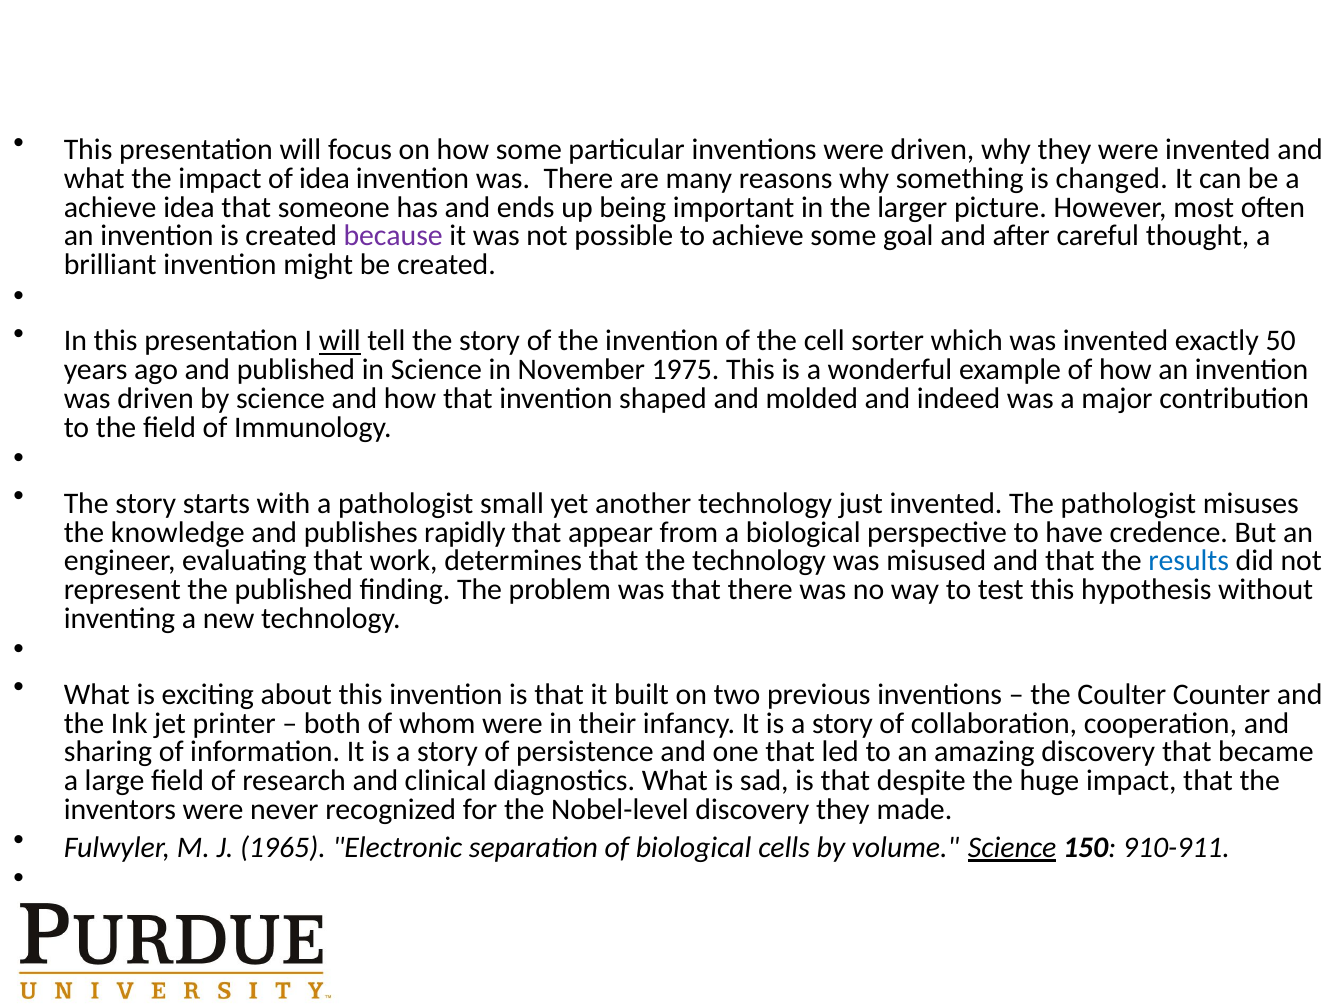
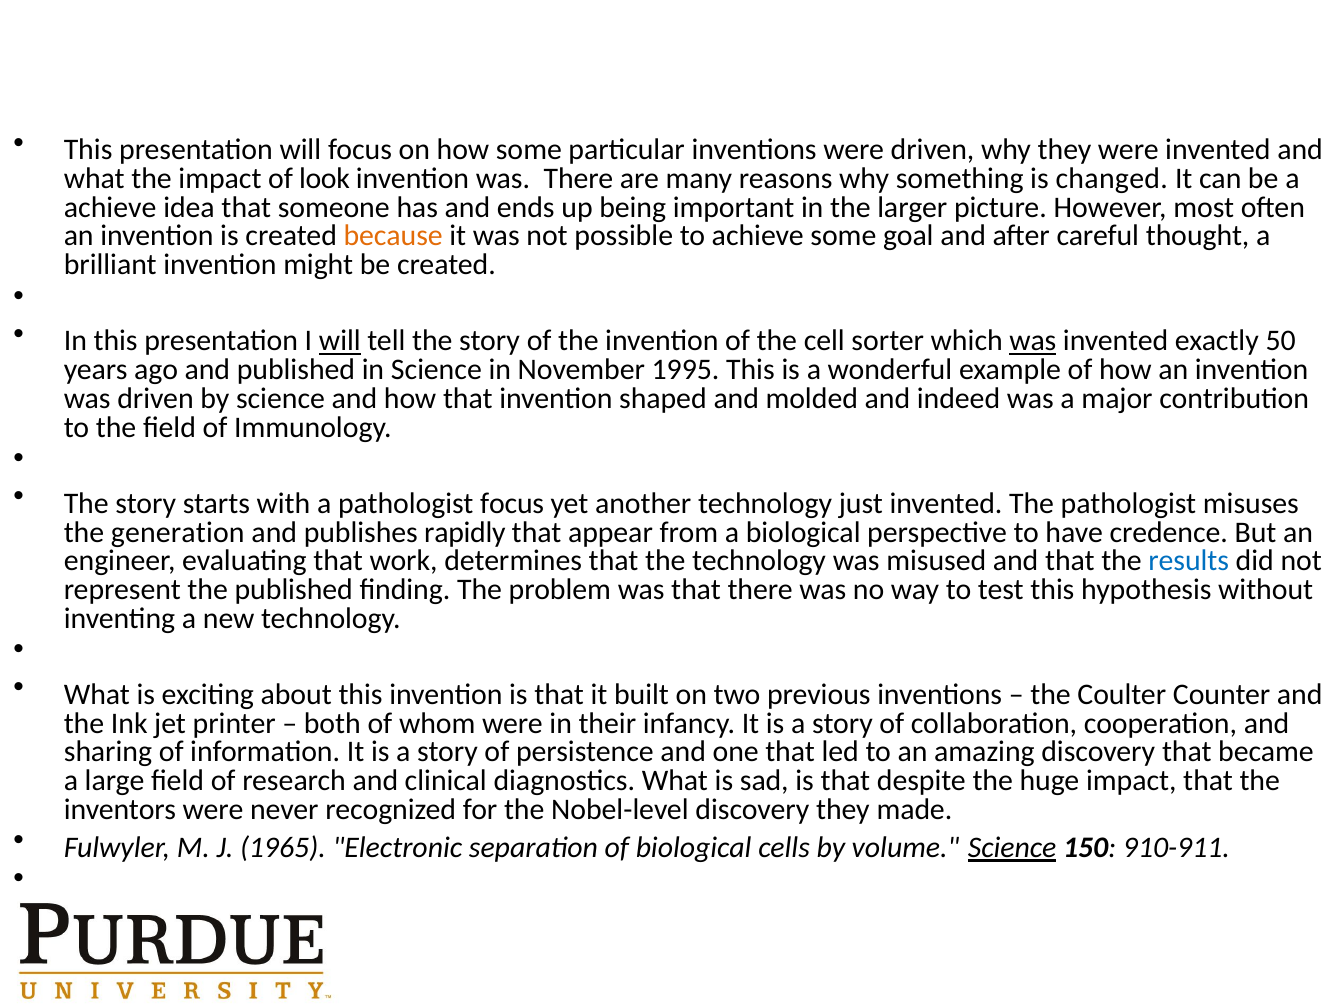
of idea: idea -> look
because colour: purple -> orange
was at (1033, 341) underline: none -> present
1975: 1975 -> 1995
pathologist small: small -> focus
knowledge: knowledge -> generation
